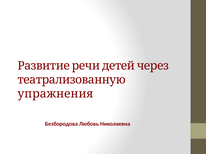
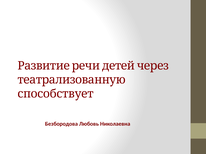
упражнения: упражнения -> способствует
